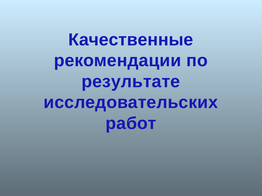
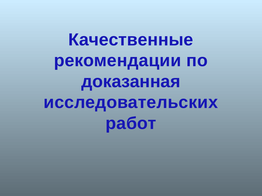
результате: результате -> доказанная
